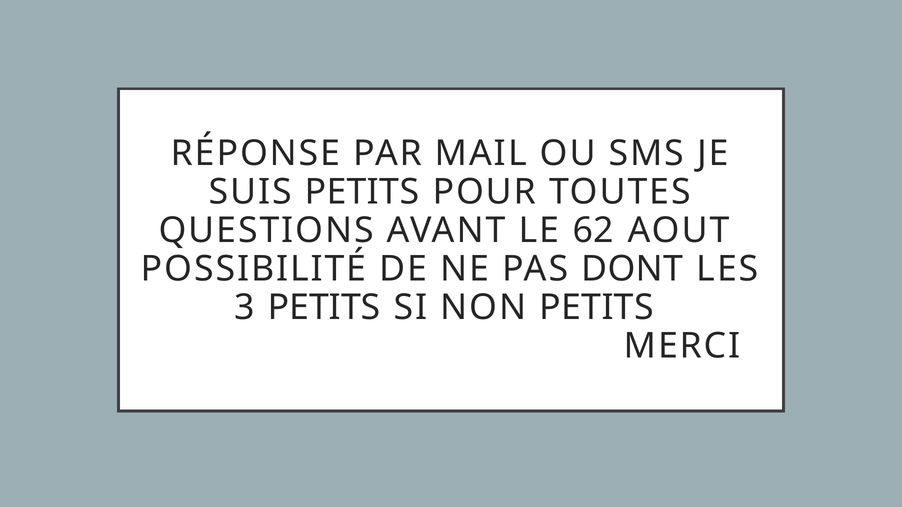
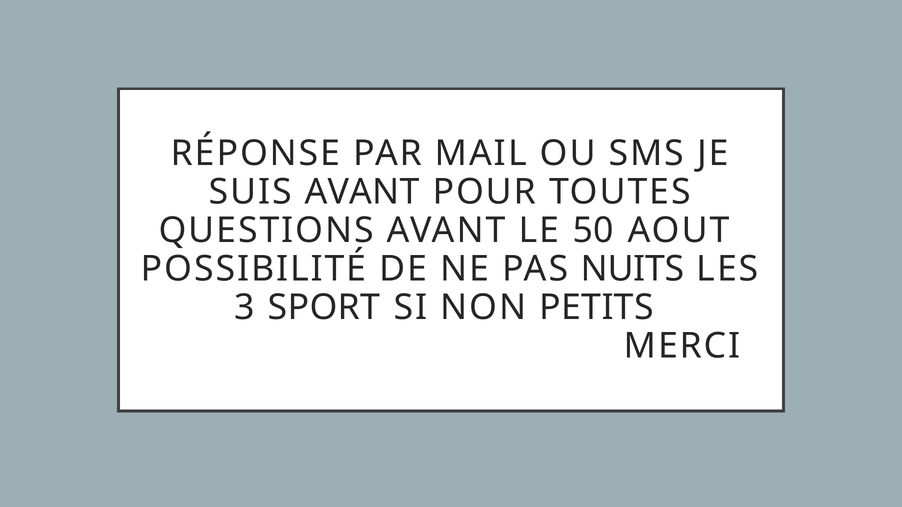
SUIS PETITS: PETITS -> AVANT
62: 62 -> 50
DONT: DONT -> NUITS
3 PETITS: PETITS -> SPORT
